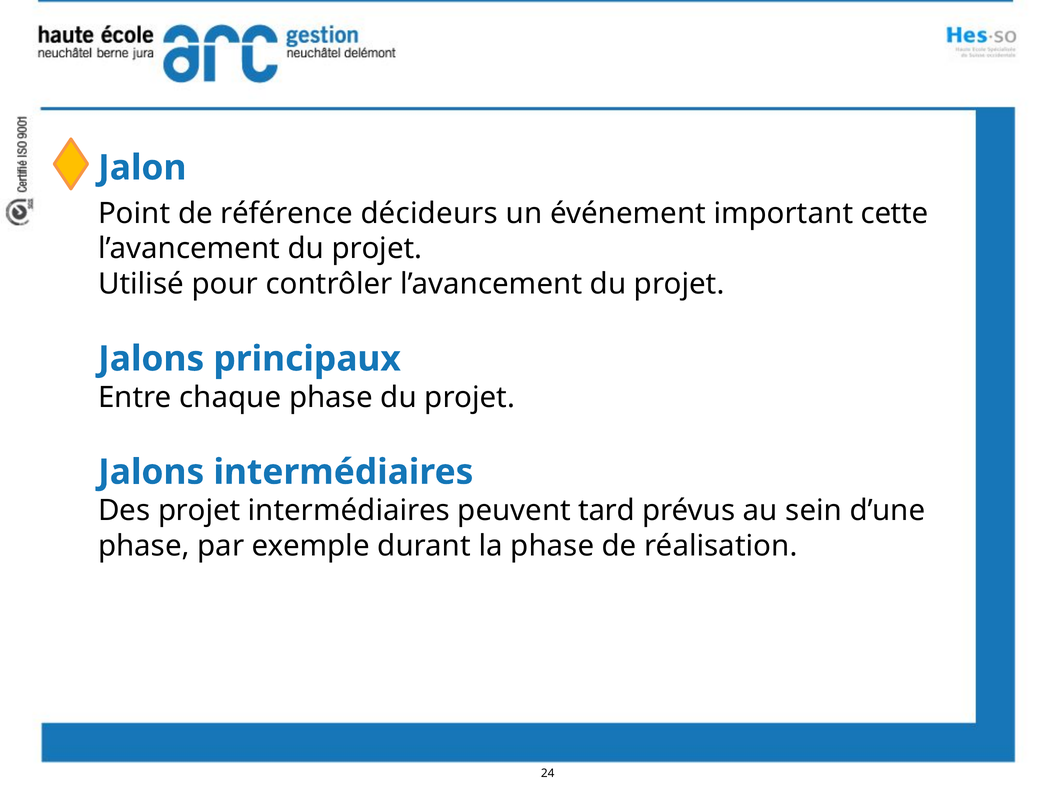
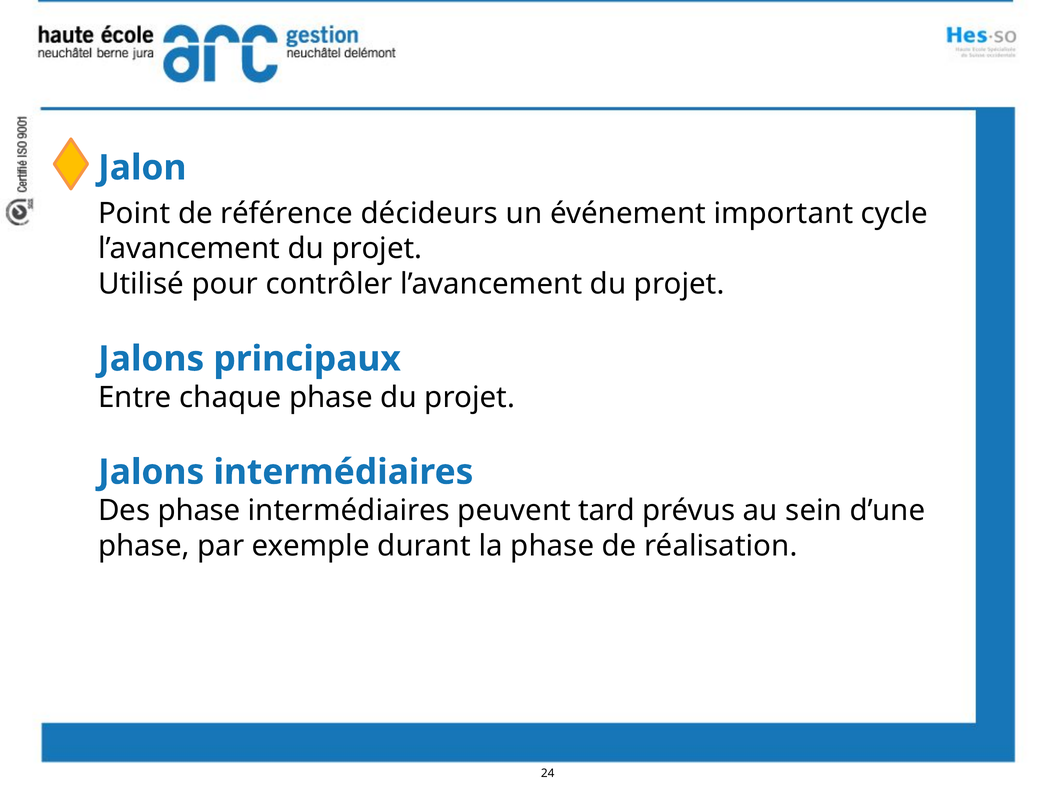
cette: cette -> cycle
Des projet: projet -> phase
